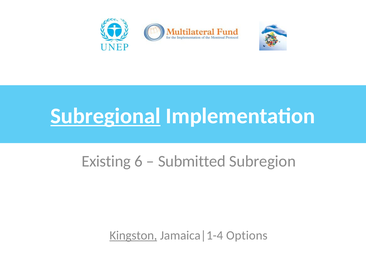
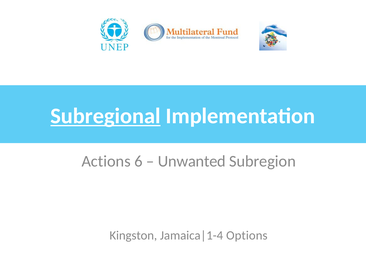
Existing: Existing -> Actions
Submitted: Submitted -> Unwanted
Kingston underline: present -> none
